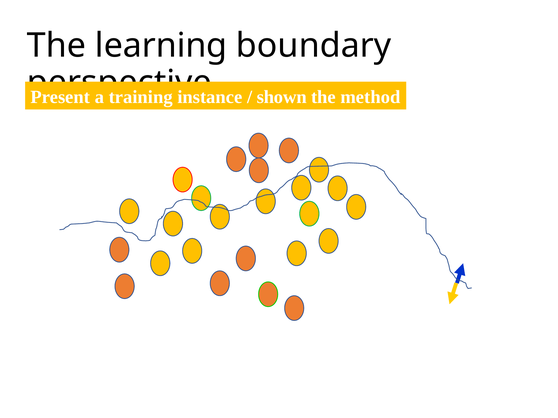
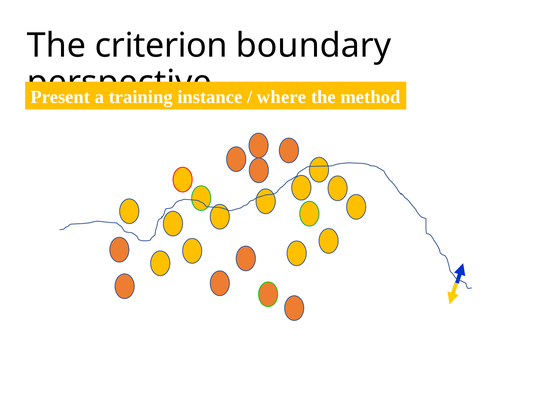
learning: learning -> criterion
shown: shown -> where
